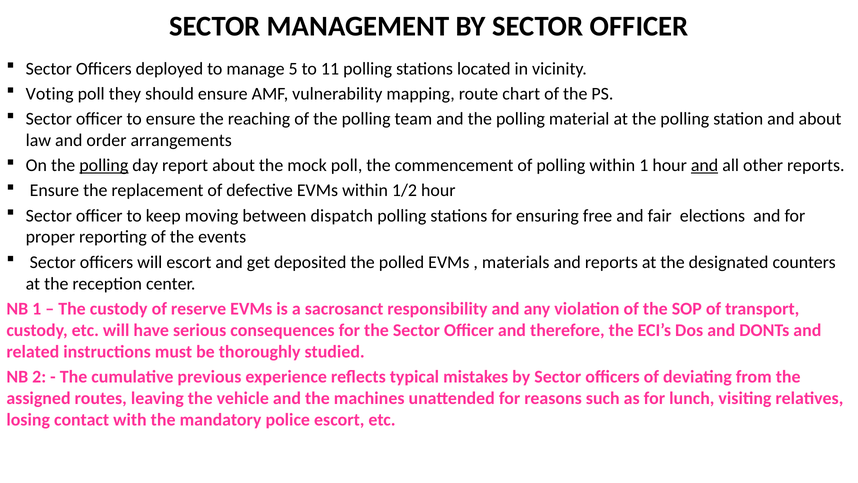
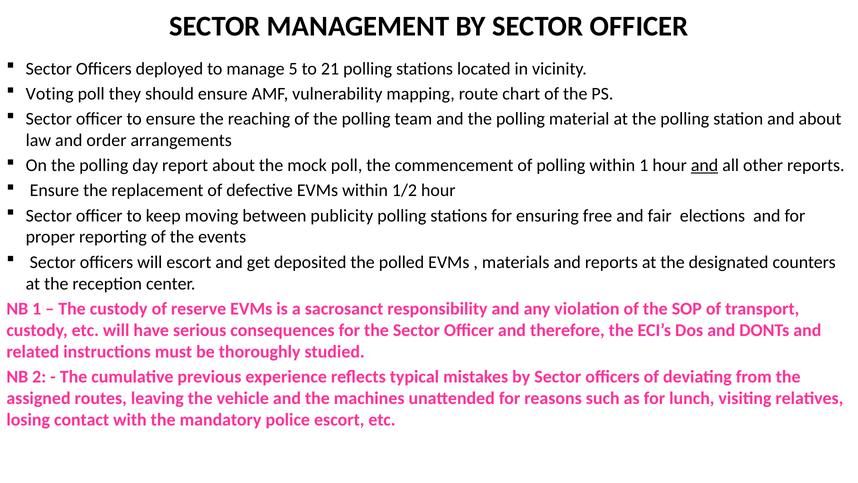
11: 11 -> 21
polling at (104, 165) underline: present -> none
dispatch: dispatch -> publicity
